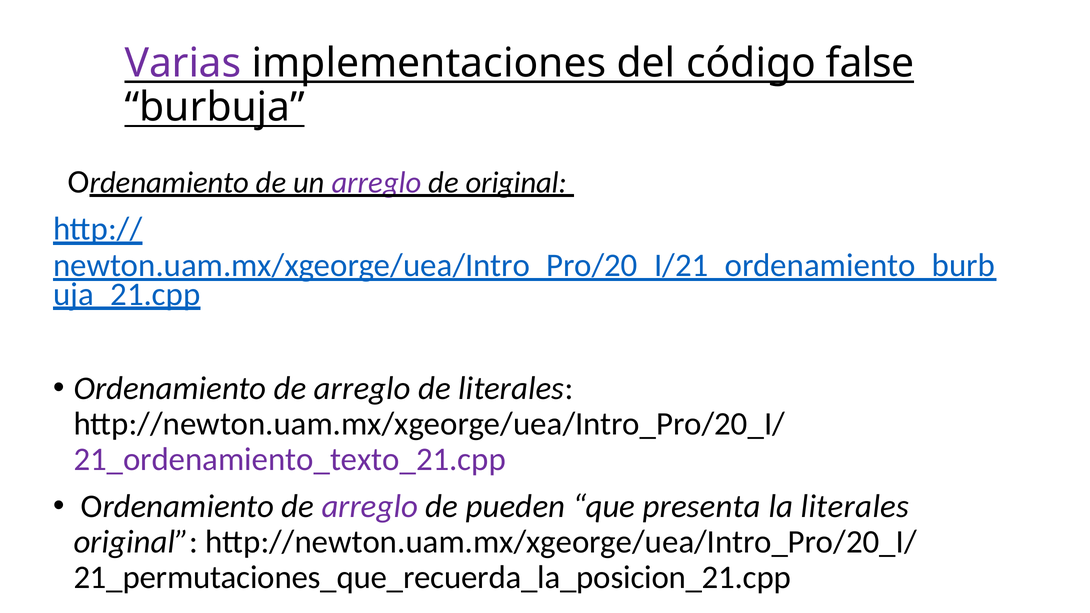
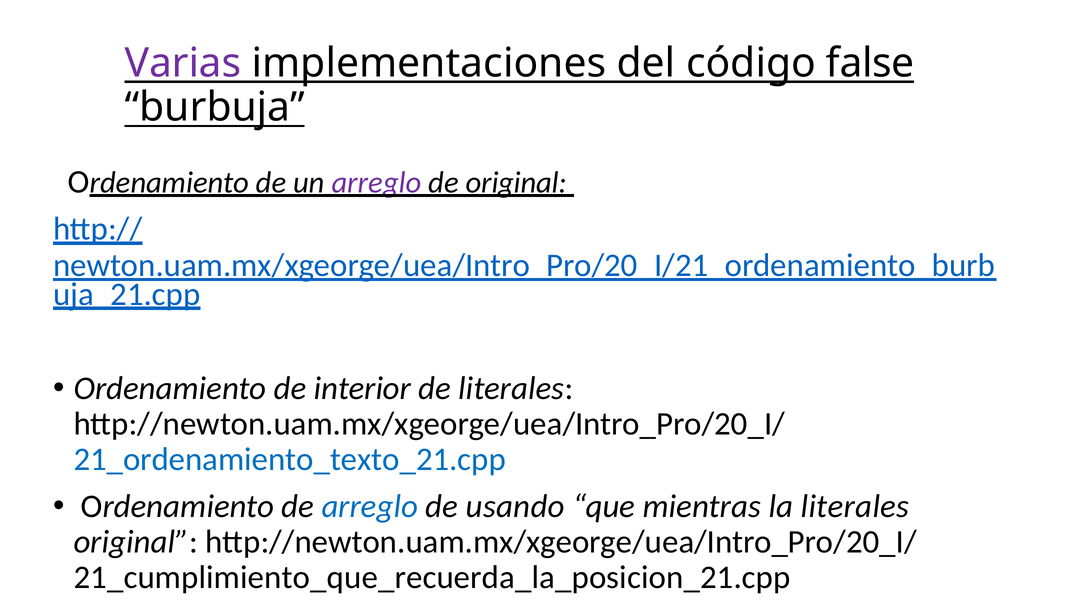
arreglo at (362, 388): arreglo -> interior
21_ordenamiento_texto_21.cpp colour: purple -> blue
arreglo at (370, 506) colour: purple -> blue
pueden: pueden -> usando
presenta: presenta -> mientras
21_permutaciones_que_recuerda_la_posicion_21.cpp: 21_permutaciones_que_recuerda_la_posicion_21.cpp -> 21_cumplimiento_que_recuerda_la_posicion_21.cpp
